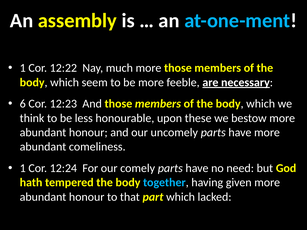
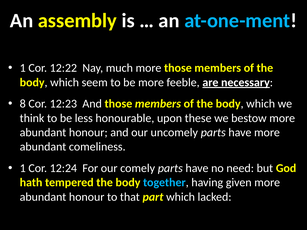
6: 6 -> 8
